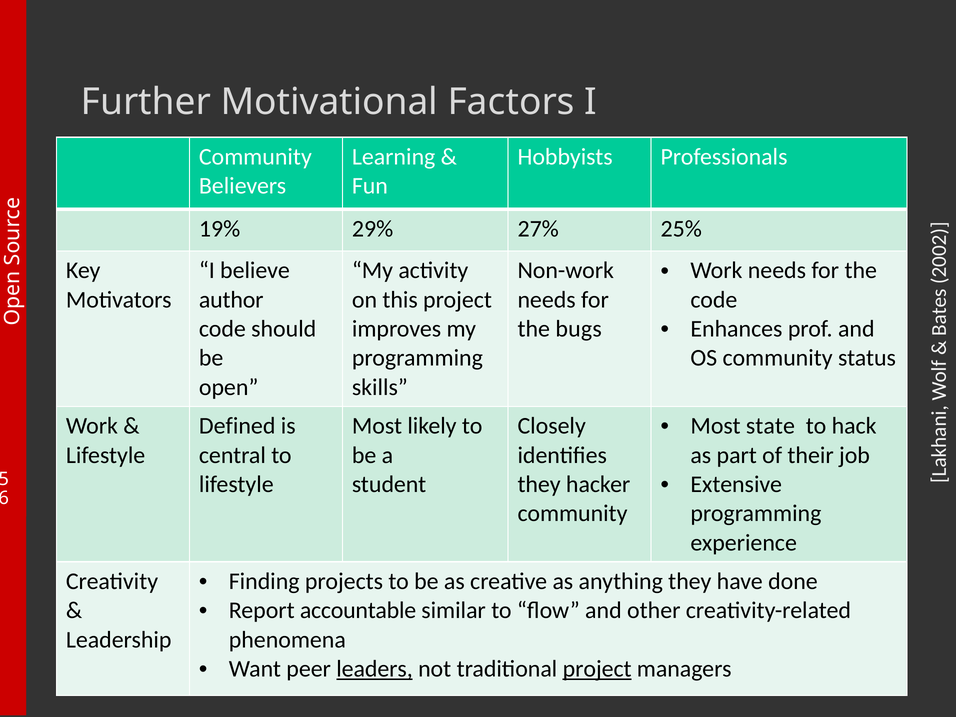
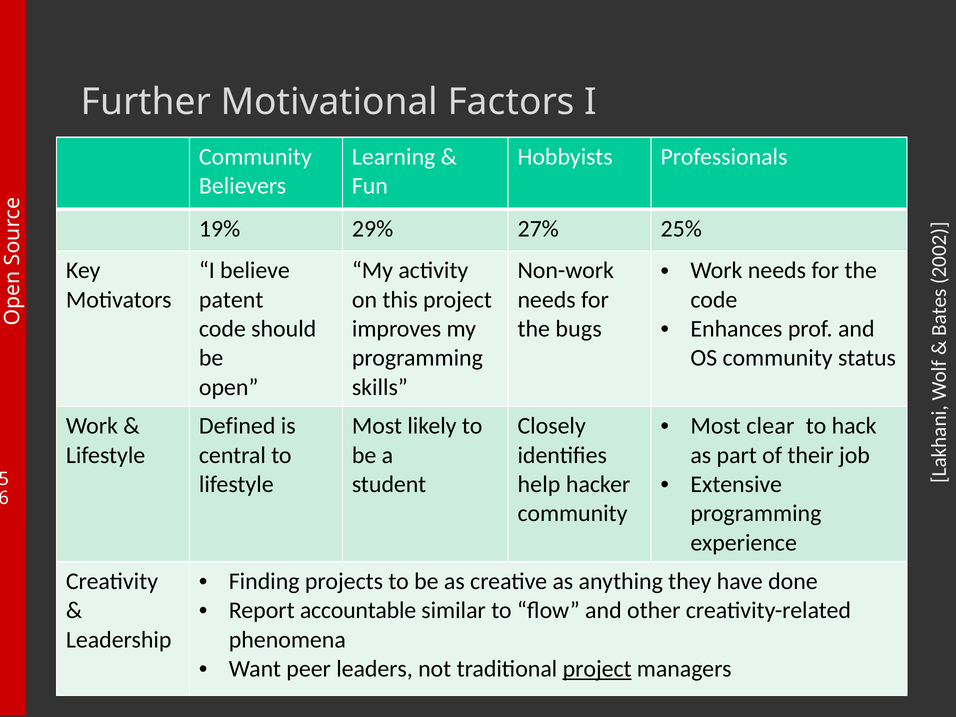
author: author -> patent
state: state -> clear
they at (539, 484): they -> help
leaders underline: present -> none
